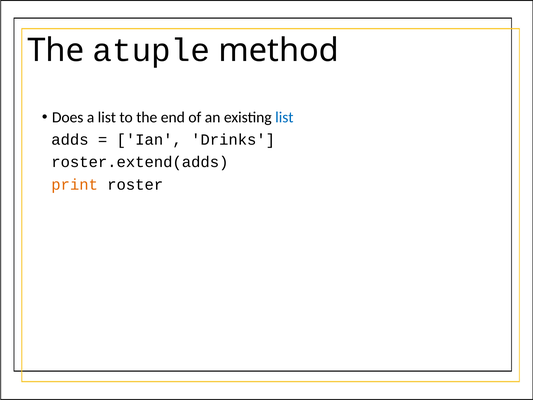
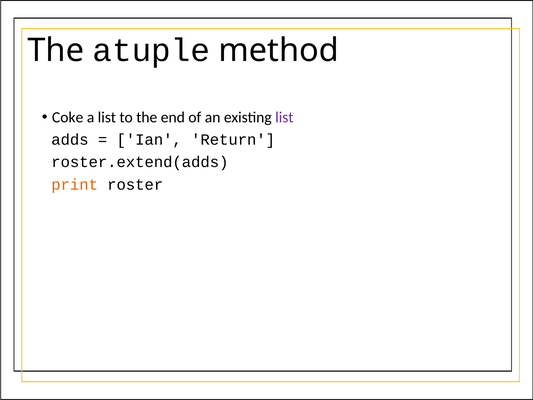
Does: Does -> Coke
list at (284, 117) colour: blue -> purple
Drinks: Drinks -> Return
